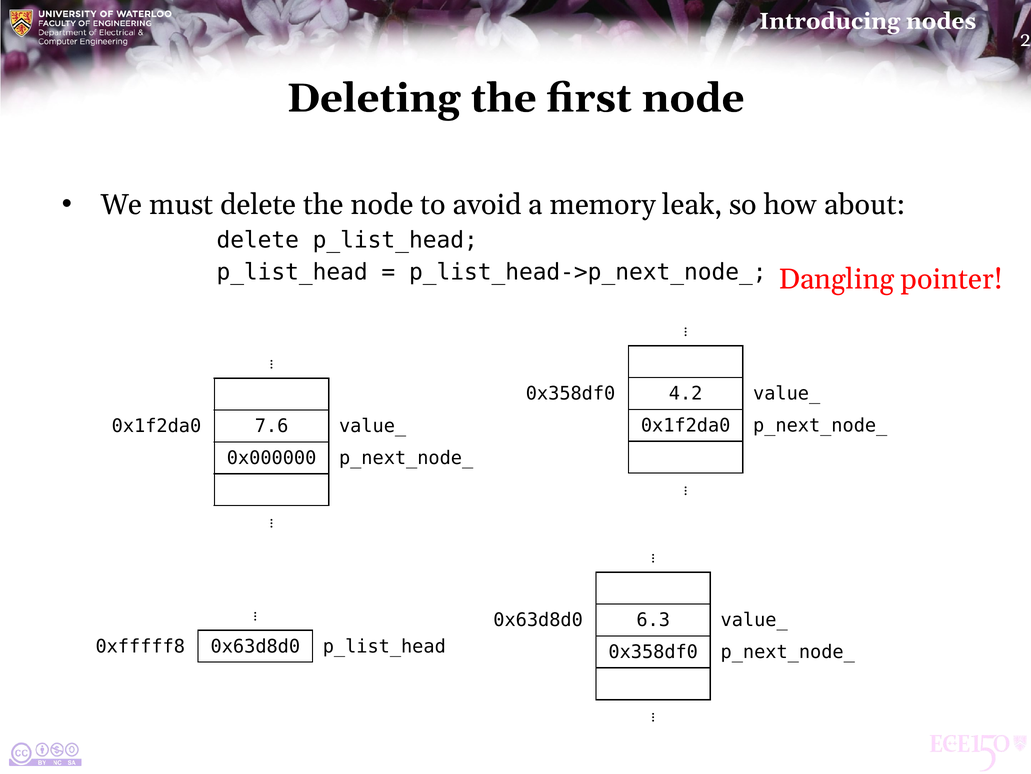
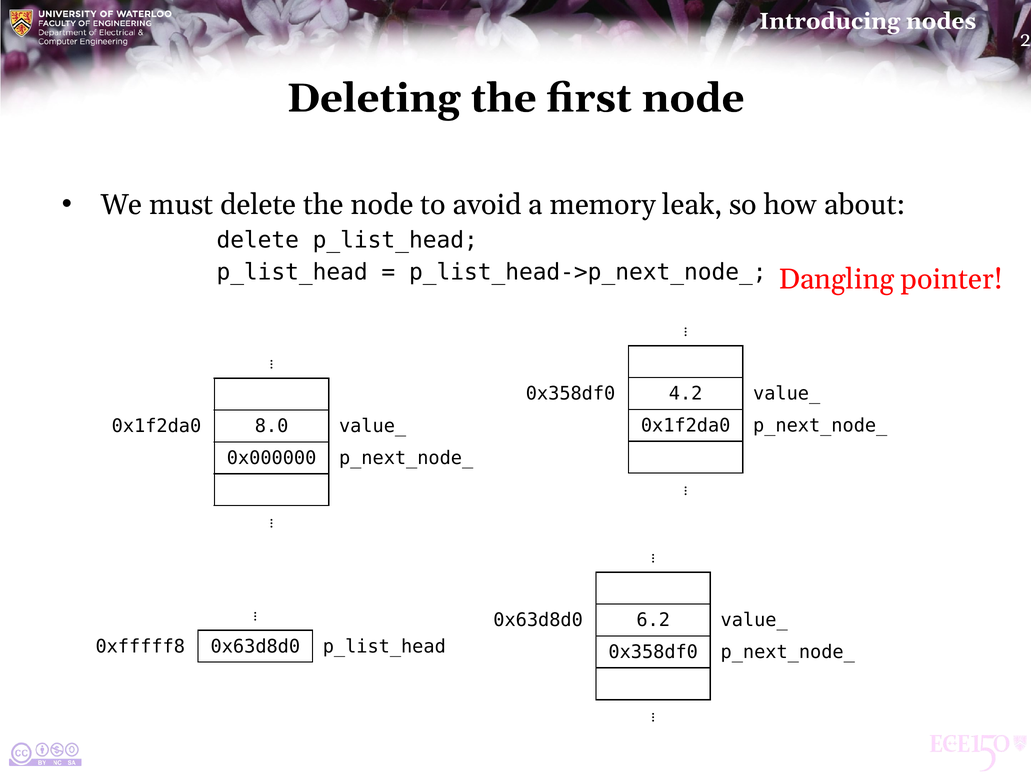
7.6: 7.6 -> 8.0
6.3: 6.3 -> 6.2
